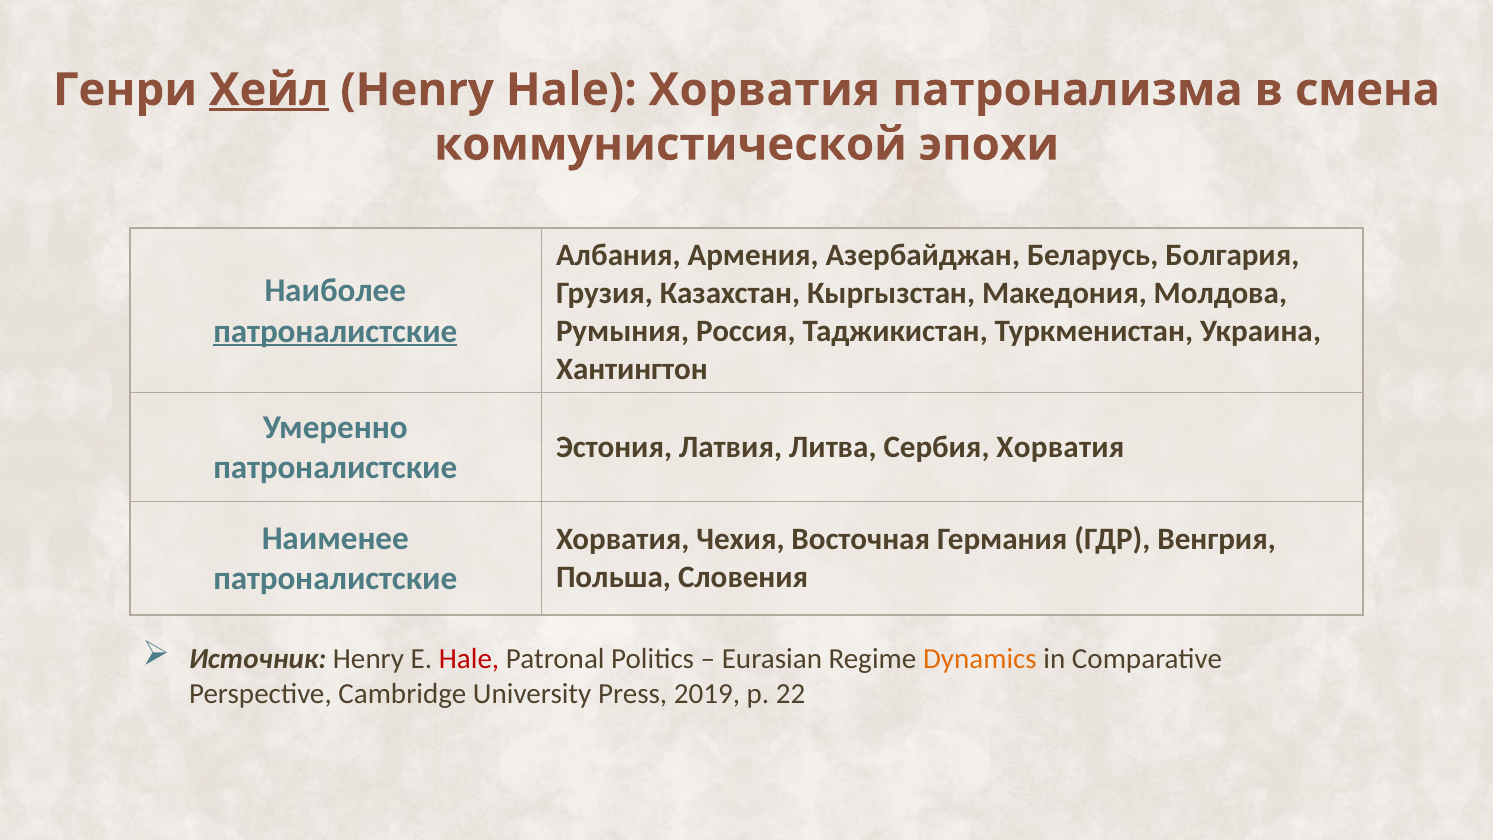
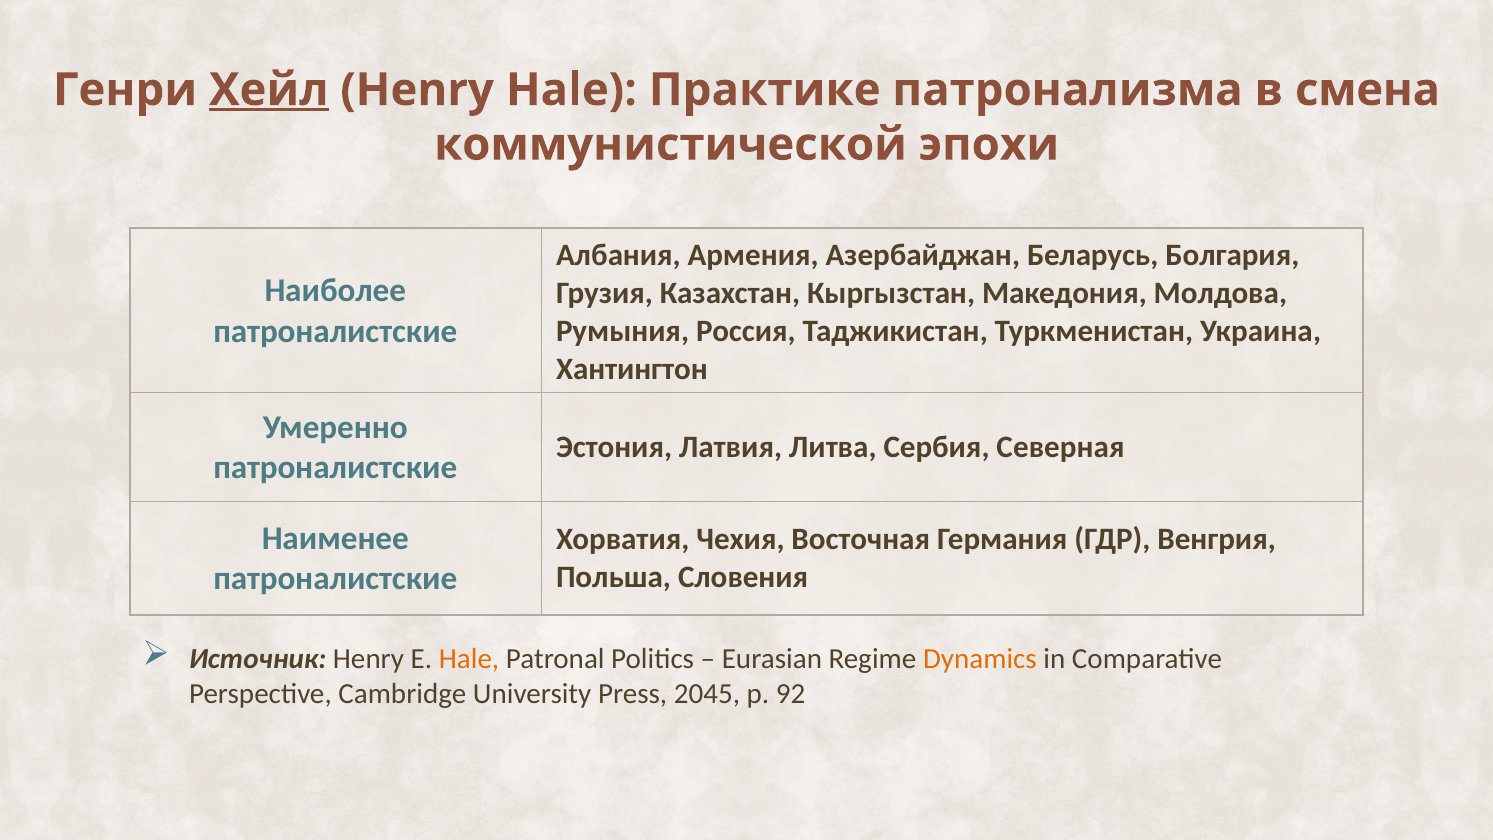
Hale Хорватия: Хорватия -> Практике
патроналистские at (335, 331) underline: present -> none
Сербия Хорватия: Хорватия -> Северная
Hale at (469, 659) colour: red -> orange
2019: 2019 -> 2045
22: 22 -> 92
